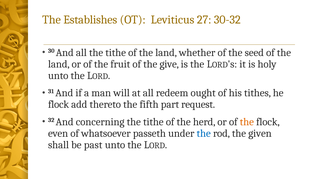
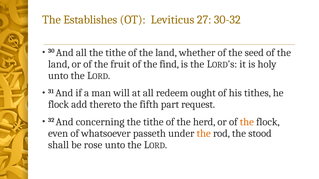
give: give -> find
the at (204, 134) colour: blue -> orange
given: given -> stood
past: past -> rose
